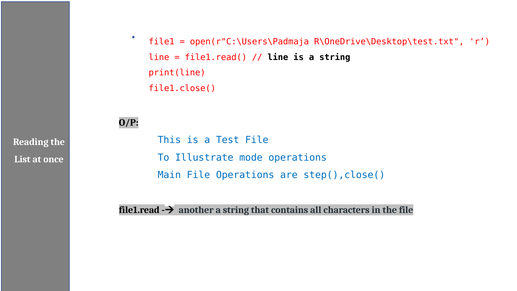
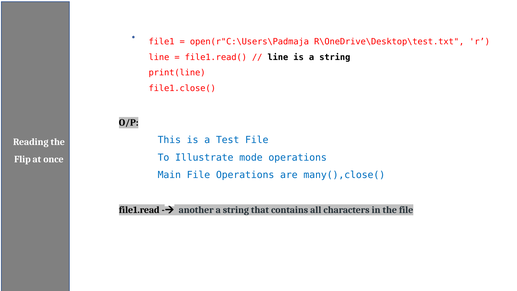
List: List -> Flip
step(),close(: step(),close( -> many(),close(
